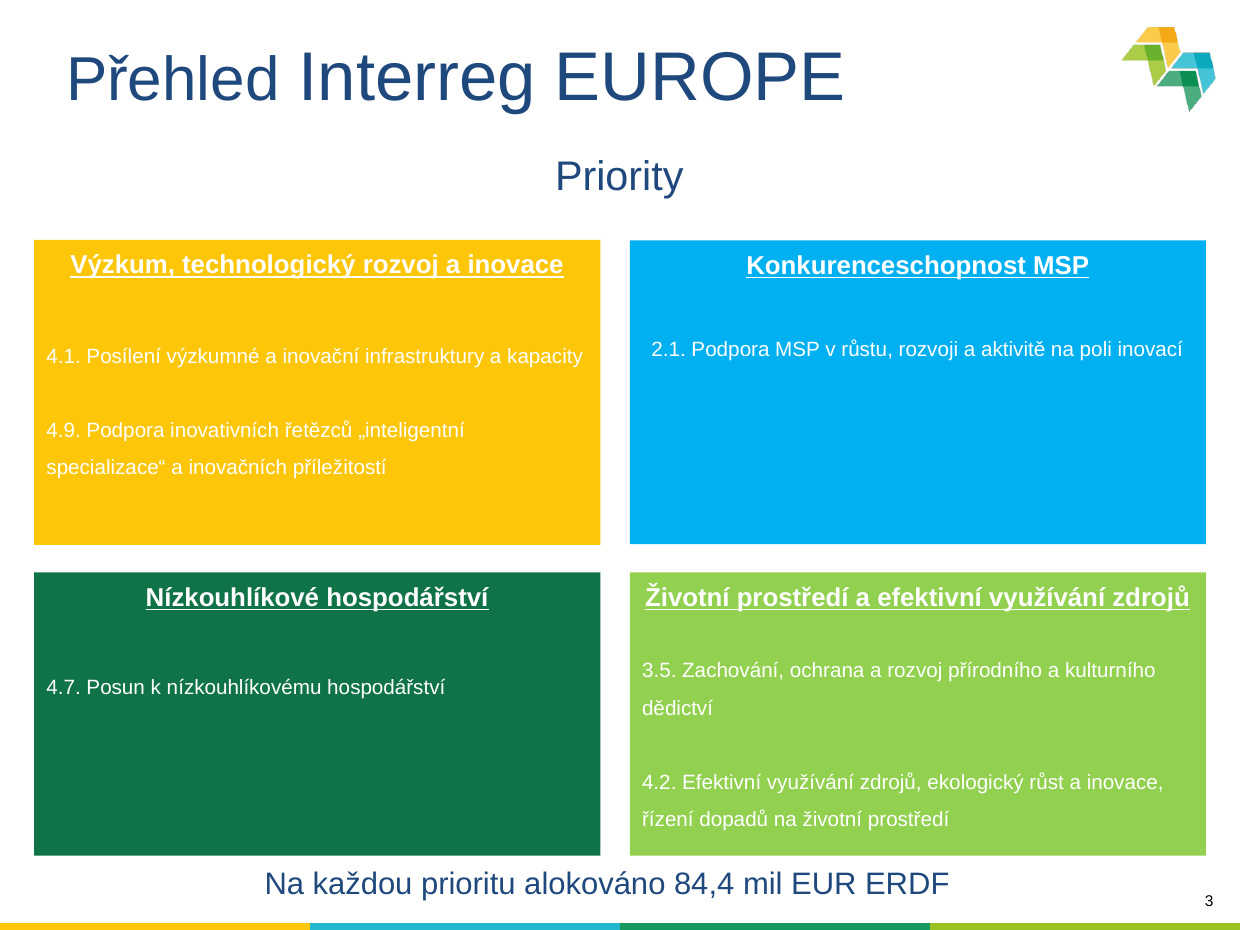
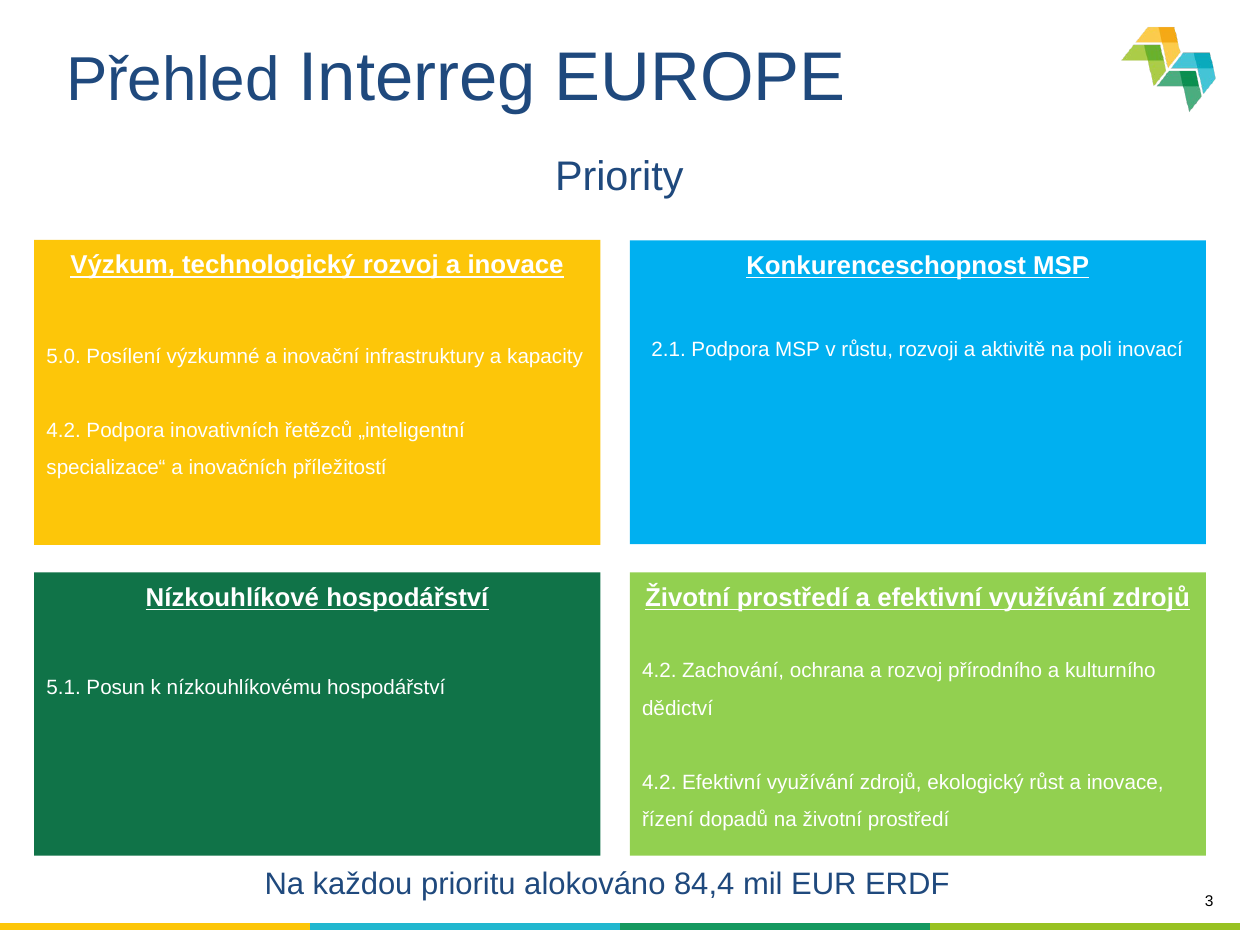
4.1: 4.1 -> 5.0
4.9 at (64, 431): 4.9 -> 4.2
3.5 at (659, 671): 3.5 -> 4.2
4.7: 4.7 -> 5.1
